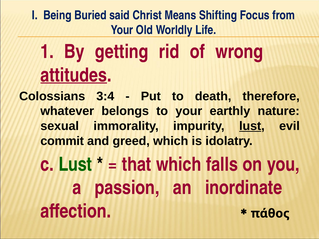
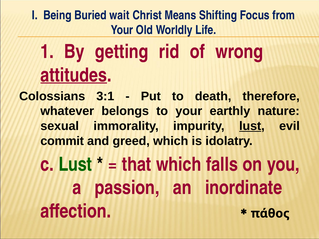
said: said -> wait
3:4: 3:4 -> 3:1
